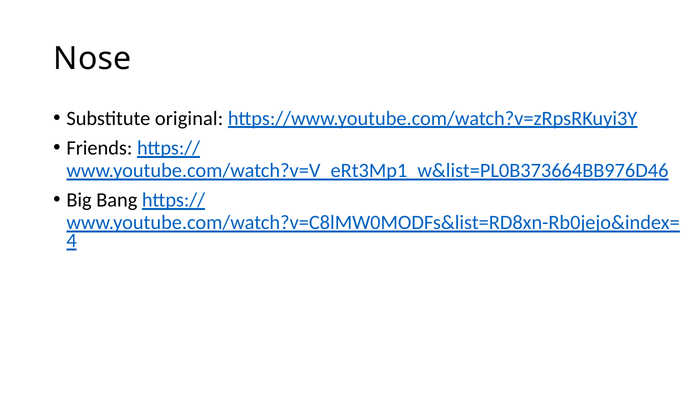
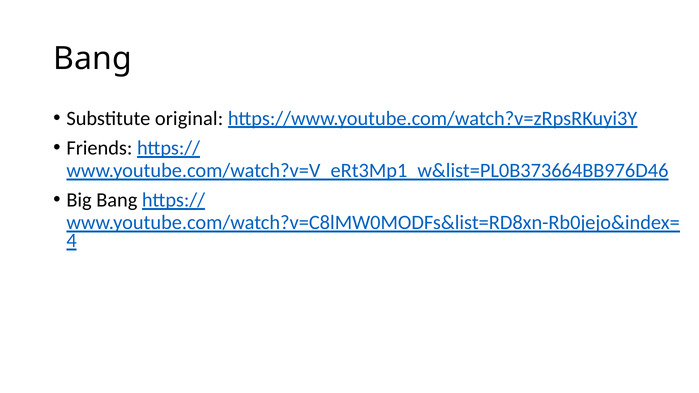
Nose at (92, 59): Nose -> Bang
